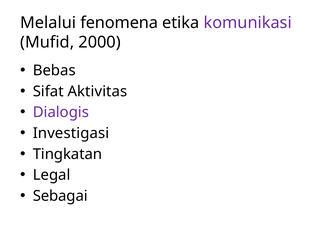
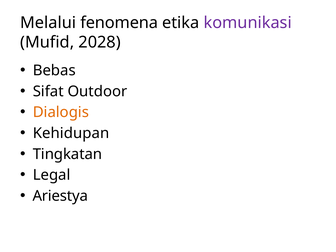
2000: 2000 -> 2028
Aktivitas: Aktivitas -> Outdoor
Dialogis colour: purple -> orange
Investigasi: Investigasi -> Kehidupan
Sebagai: Sebagai -> Ariestya
